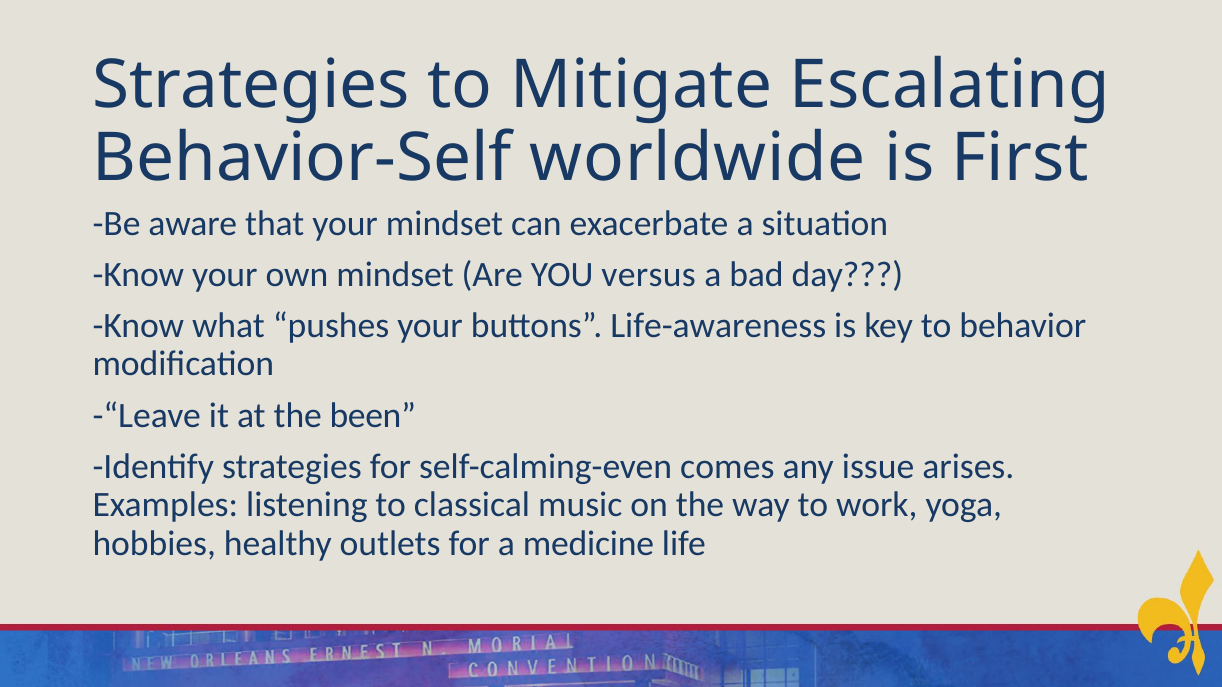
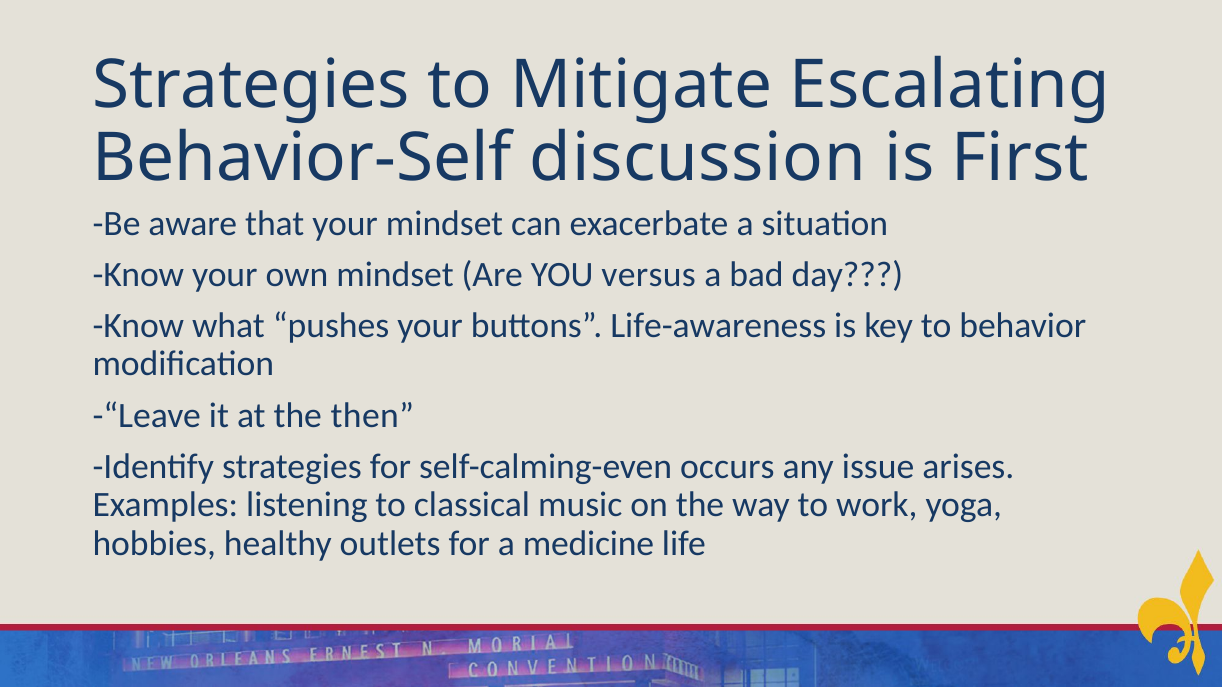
worldwide: worldwide -> discussion
been: been -> then
comes: comes -> occurs
